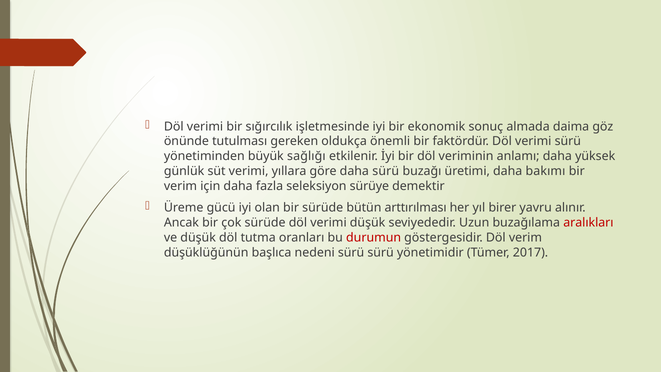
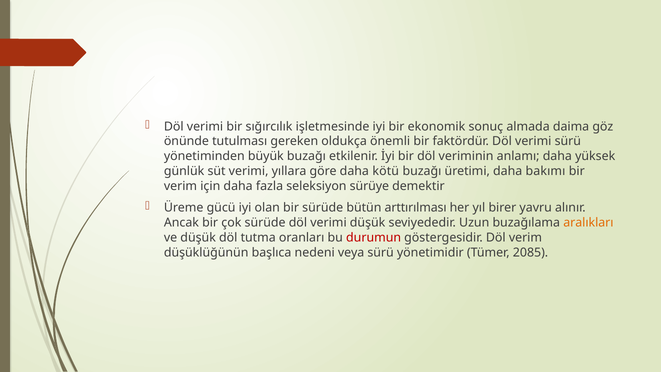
büyük sağlığı: sağlığı -> buzağı
daha sürü: sürü -> kötü
aralıkları colour: red -> orange
nedeni sürü: sürü -> veya
2017: 2017 -> 2085
